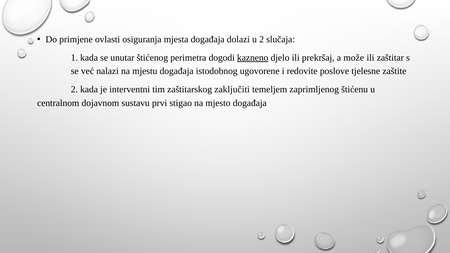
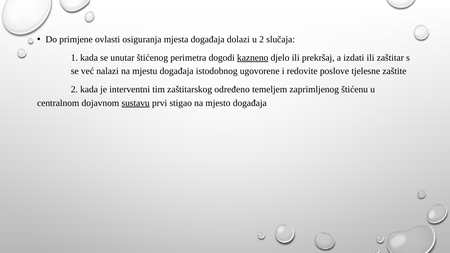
može: može -> izdati
zaključiti: zaključiti -> određeno
sustavu underline: none -> present
